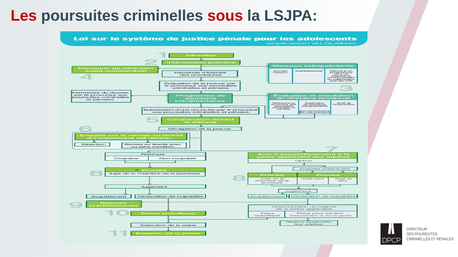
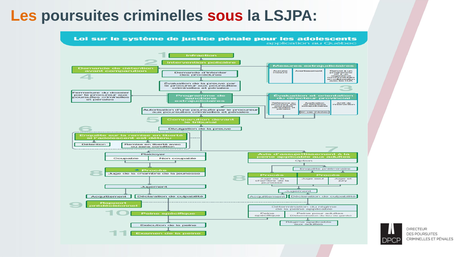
Les colour: red -> orange
